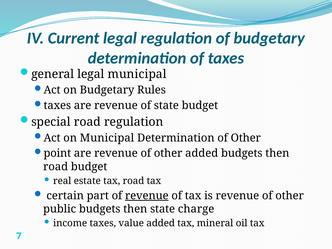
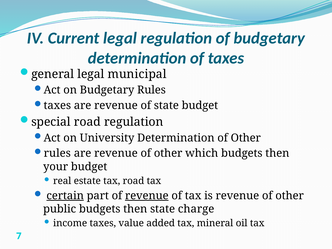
on Municipal: Municipal -> University
point at (57, 153): point -> rules
other added: added -> which
road at (56, 167): road -> your
certain underline: none -> present
